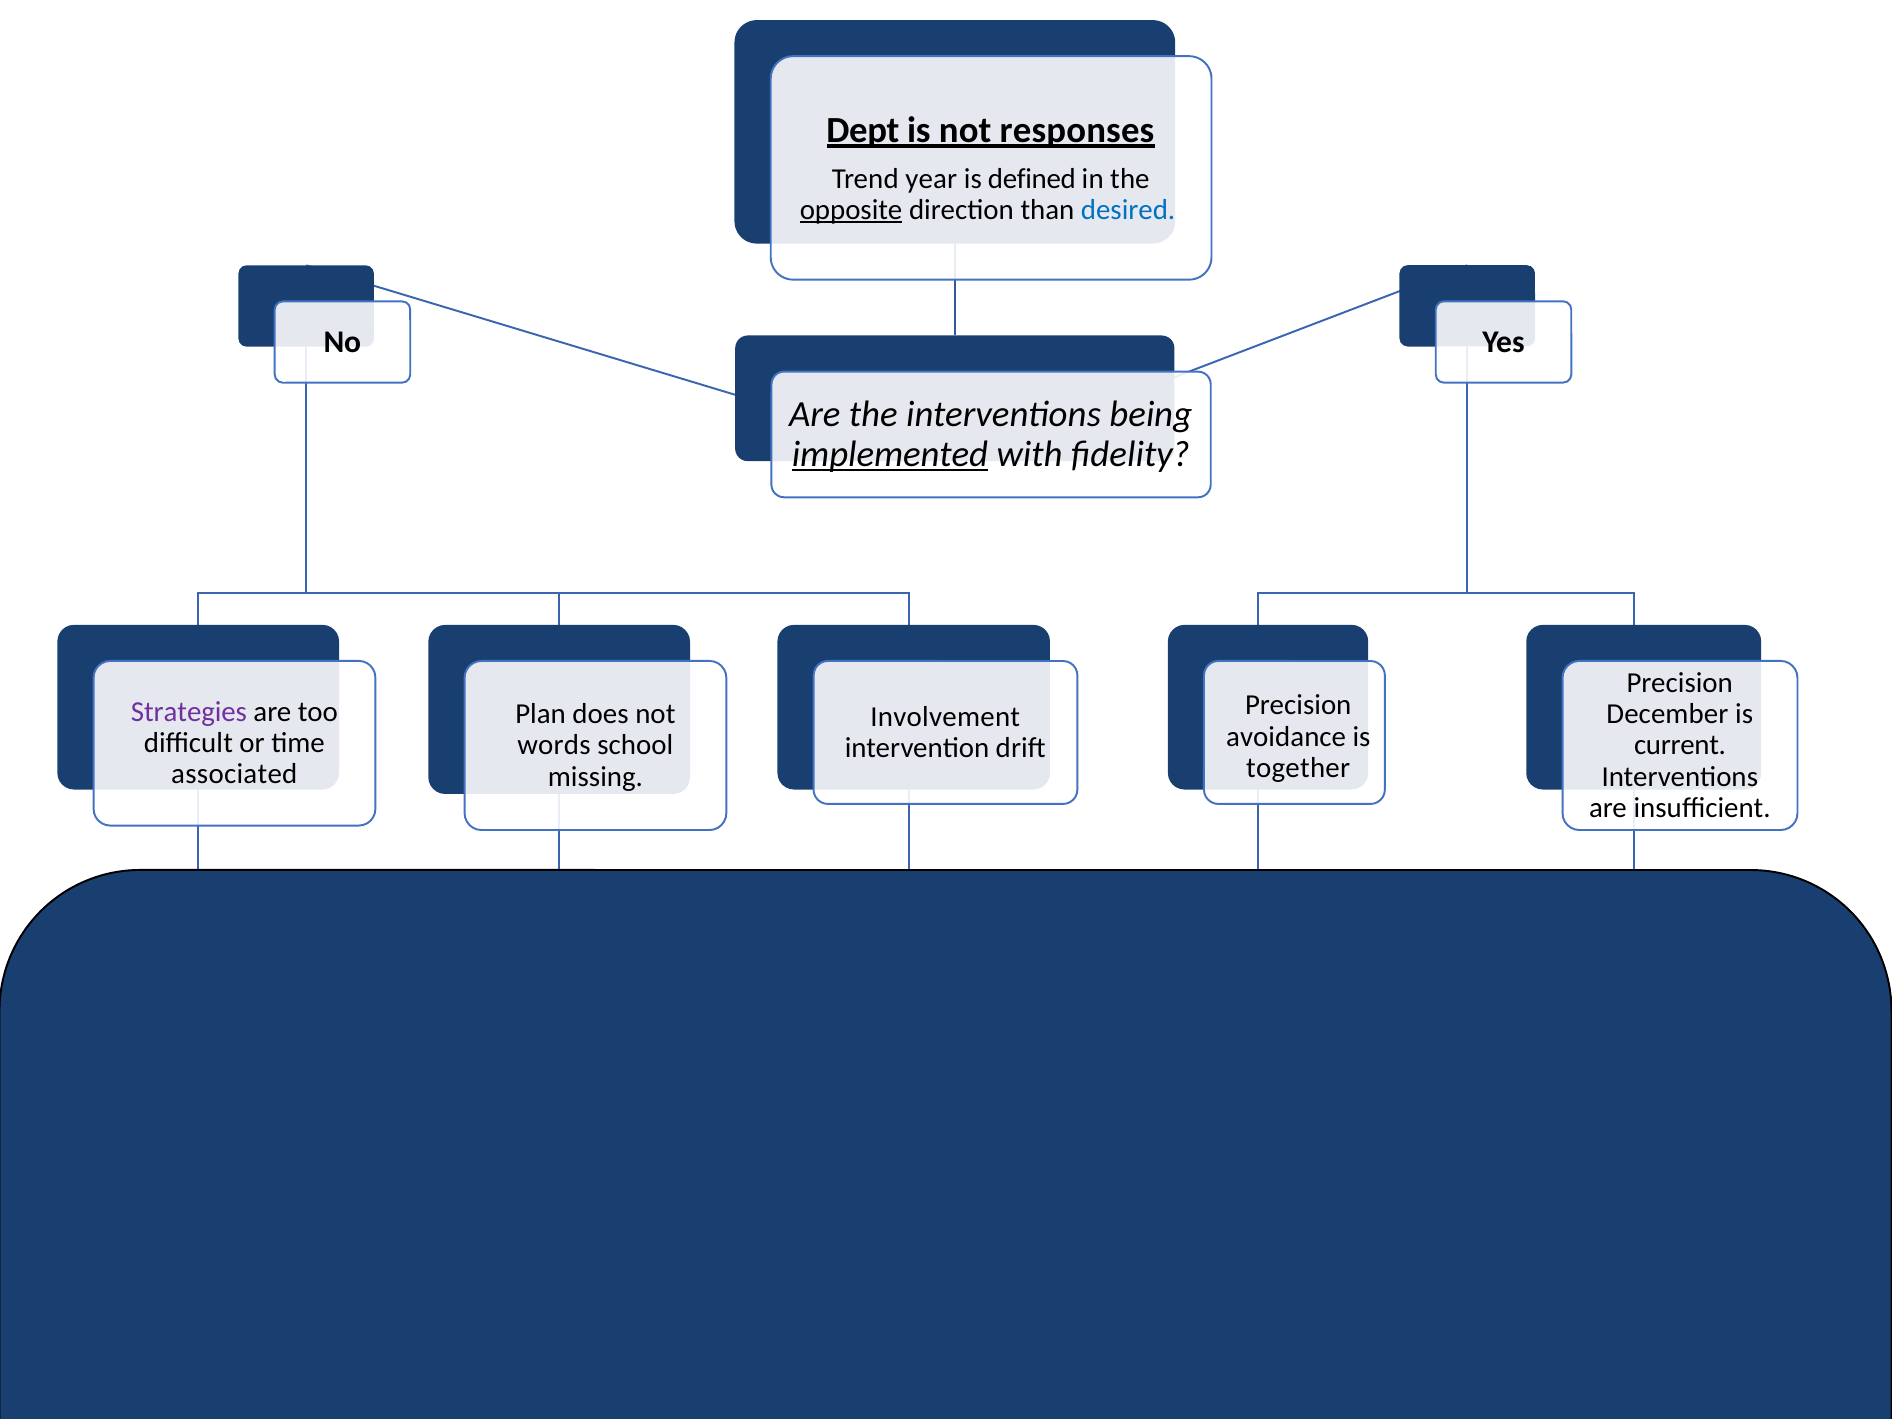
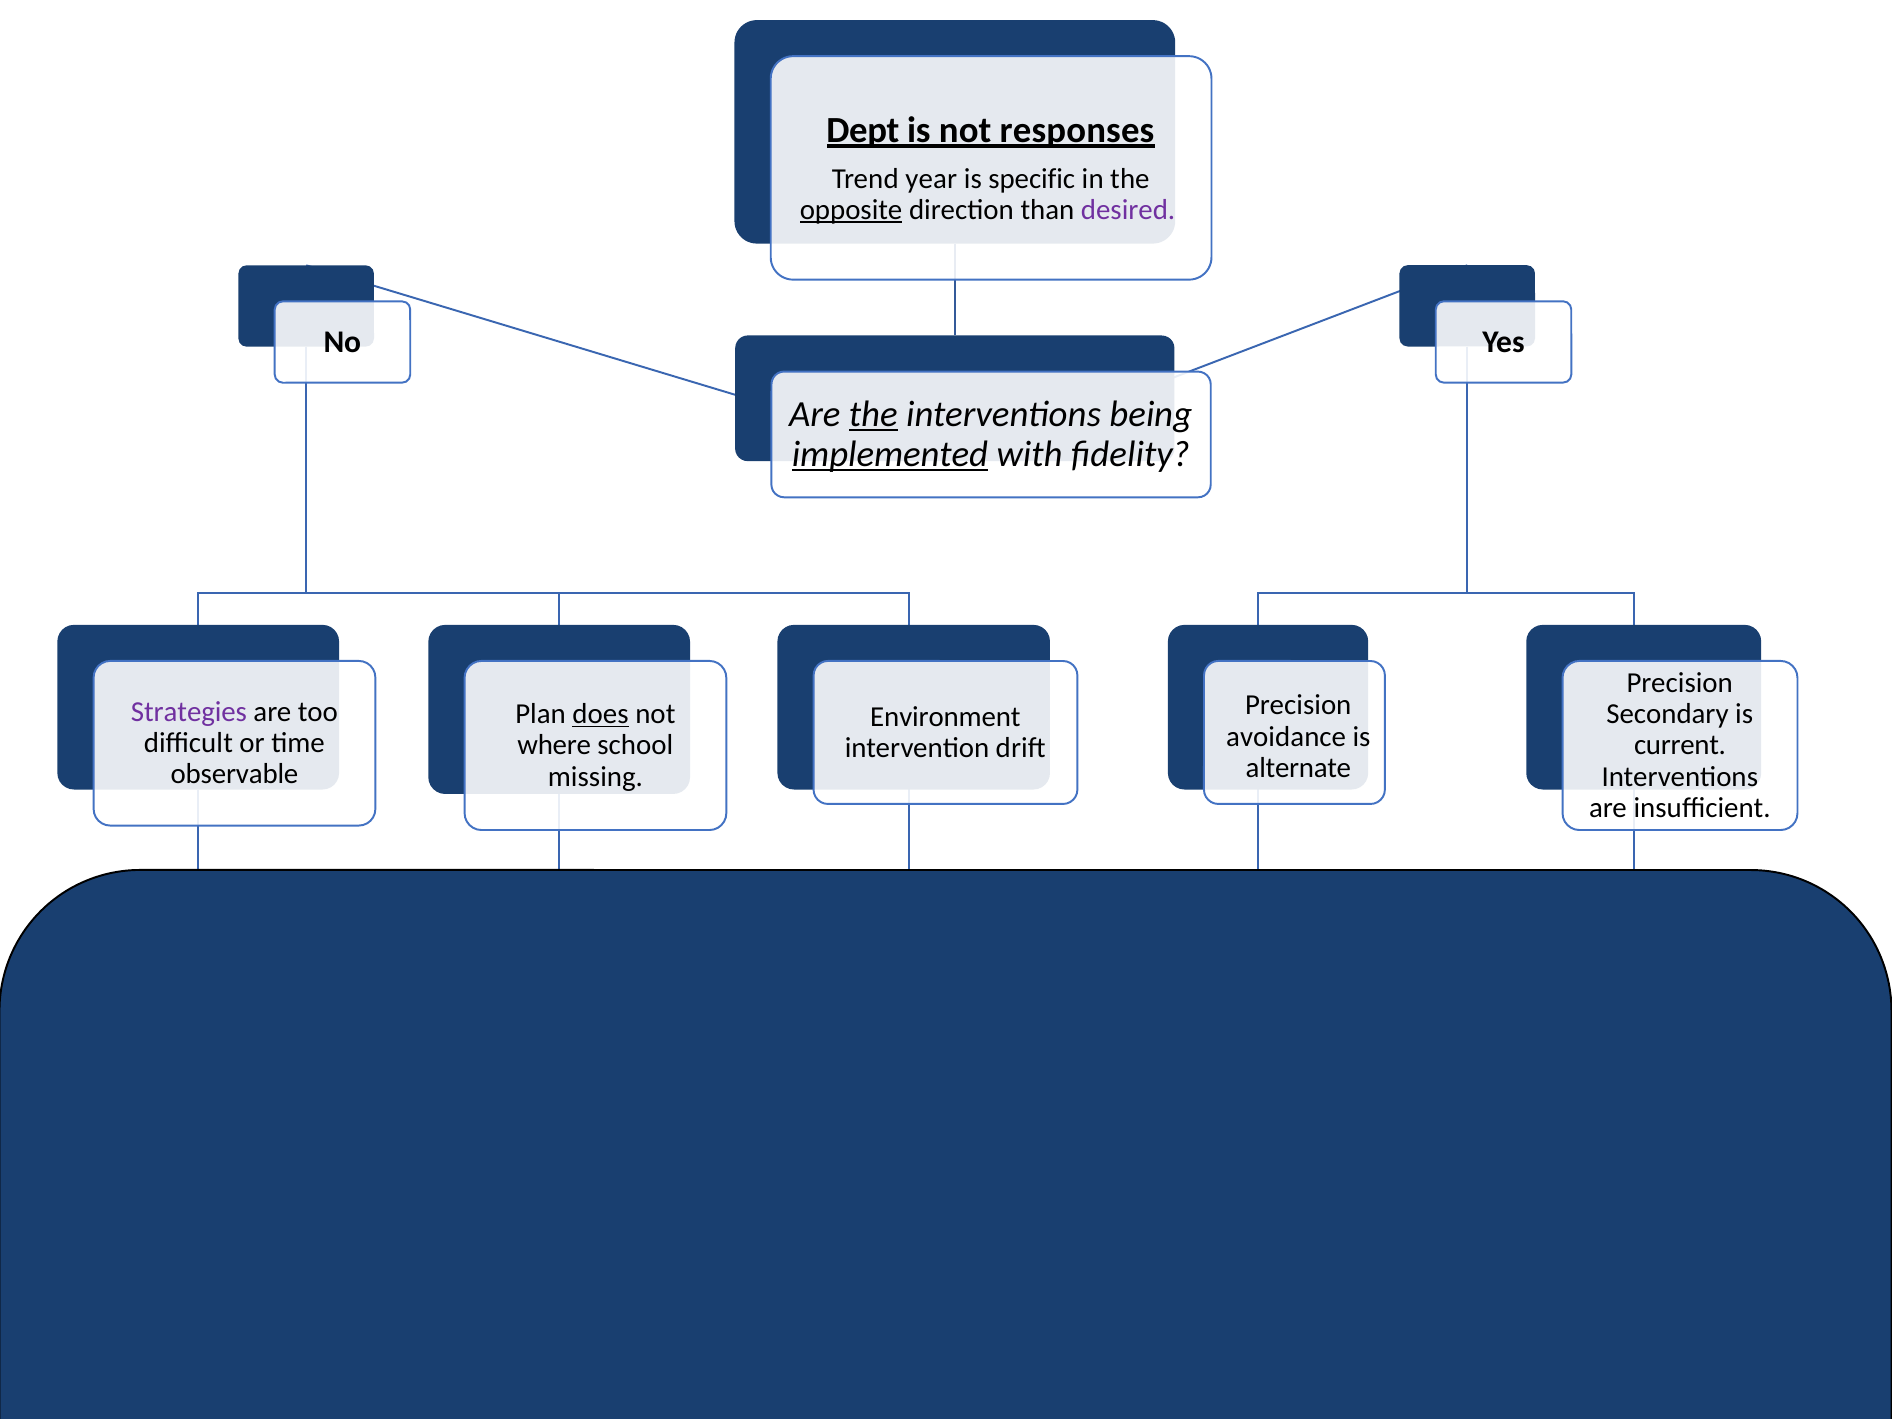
defined: defined -> specific
desired colour: blue -> purple
the at (873, 414) underline: none -> present
December: December -> Secondary
does underline: none -> present
Involvement: Involvement -> Environment
words: words -> where
together at (1298, 768): together -> alternate
associated: associated -> observable
